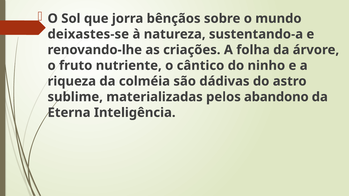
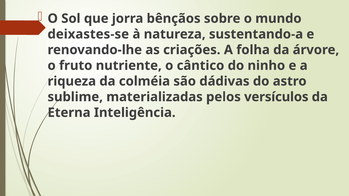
abandono: abandono -> versículos
